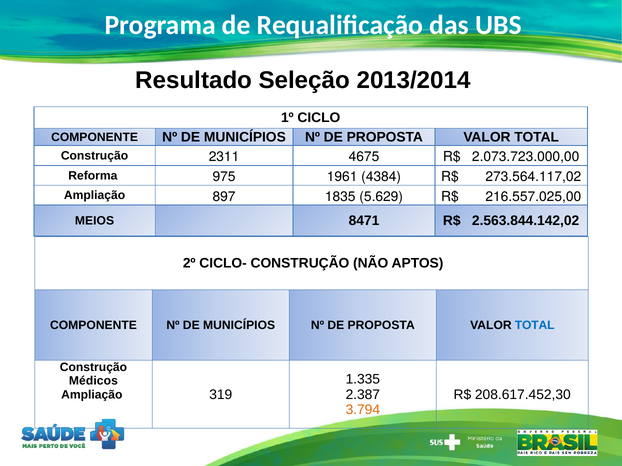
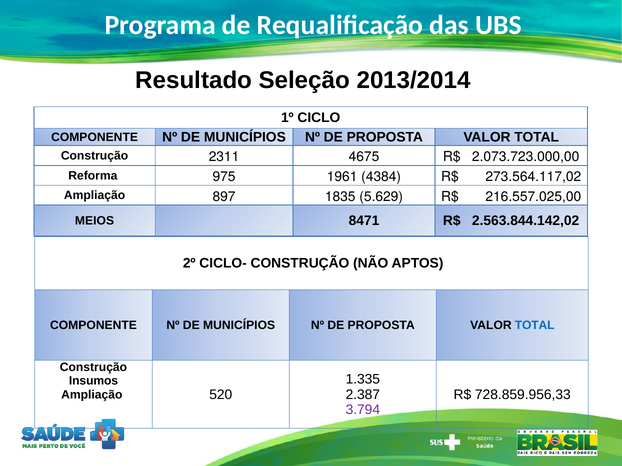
Médicos: Médicos -> Insumos
208.617.452,30: 208.617.452,30 -> 728.859.956,33
319: 319 -> 520
3.794 colour: orange -> purple
